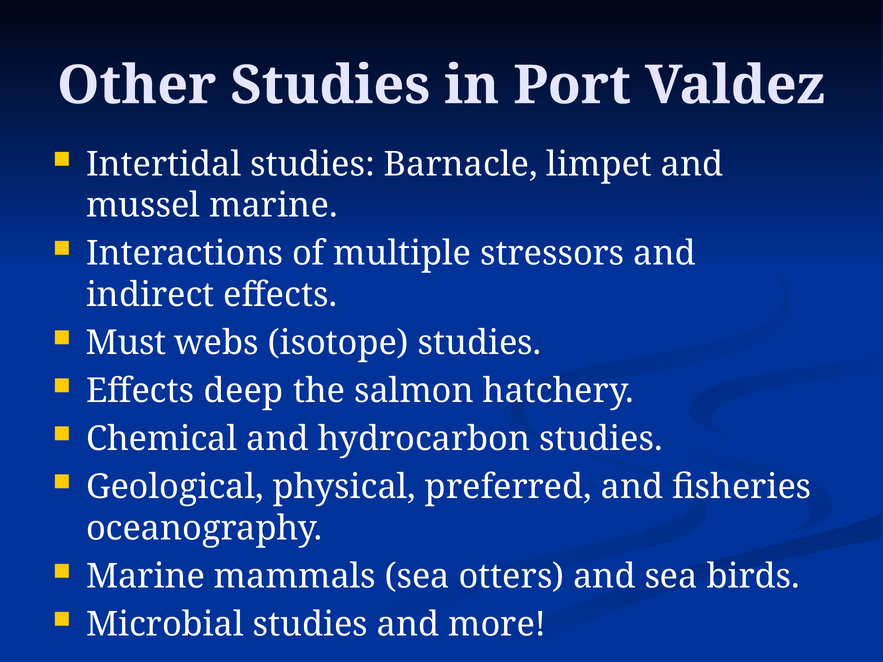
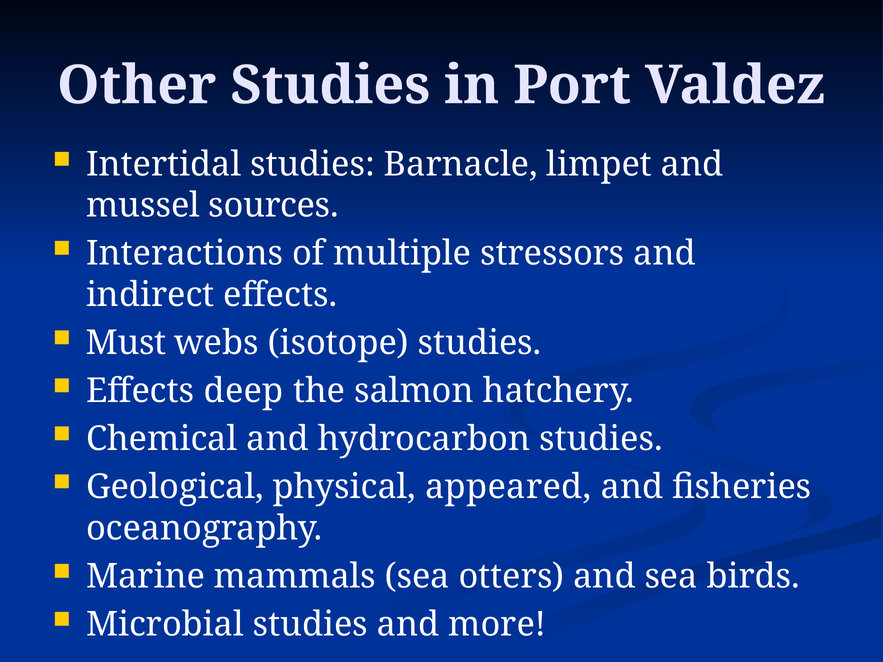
mussel marine: marine -> sources
preferred: preferred -> appeared
